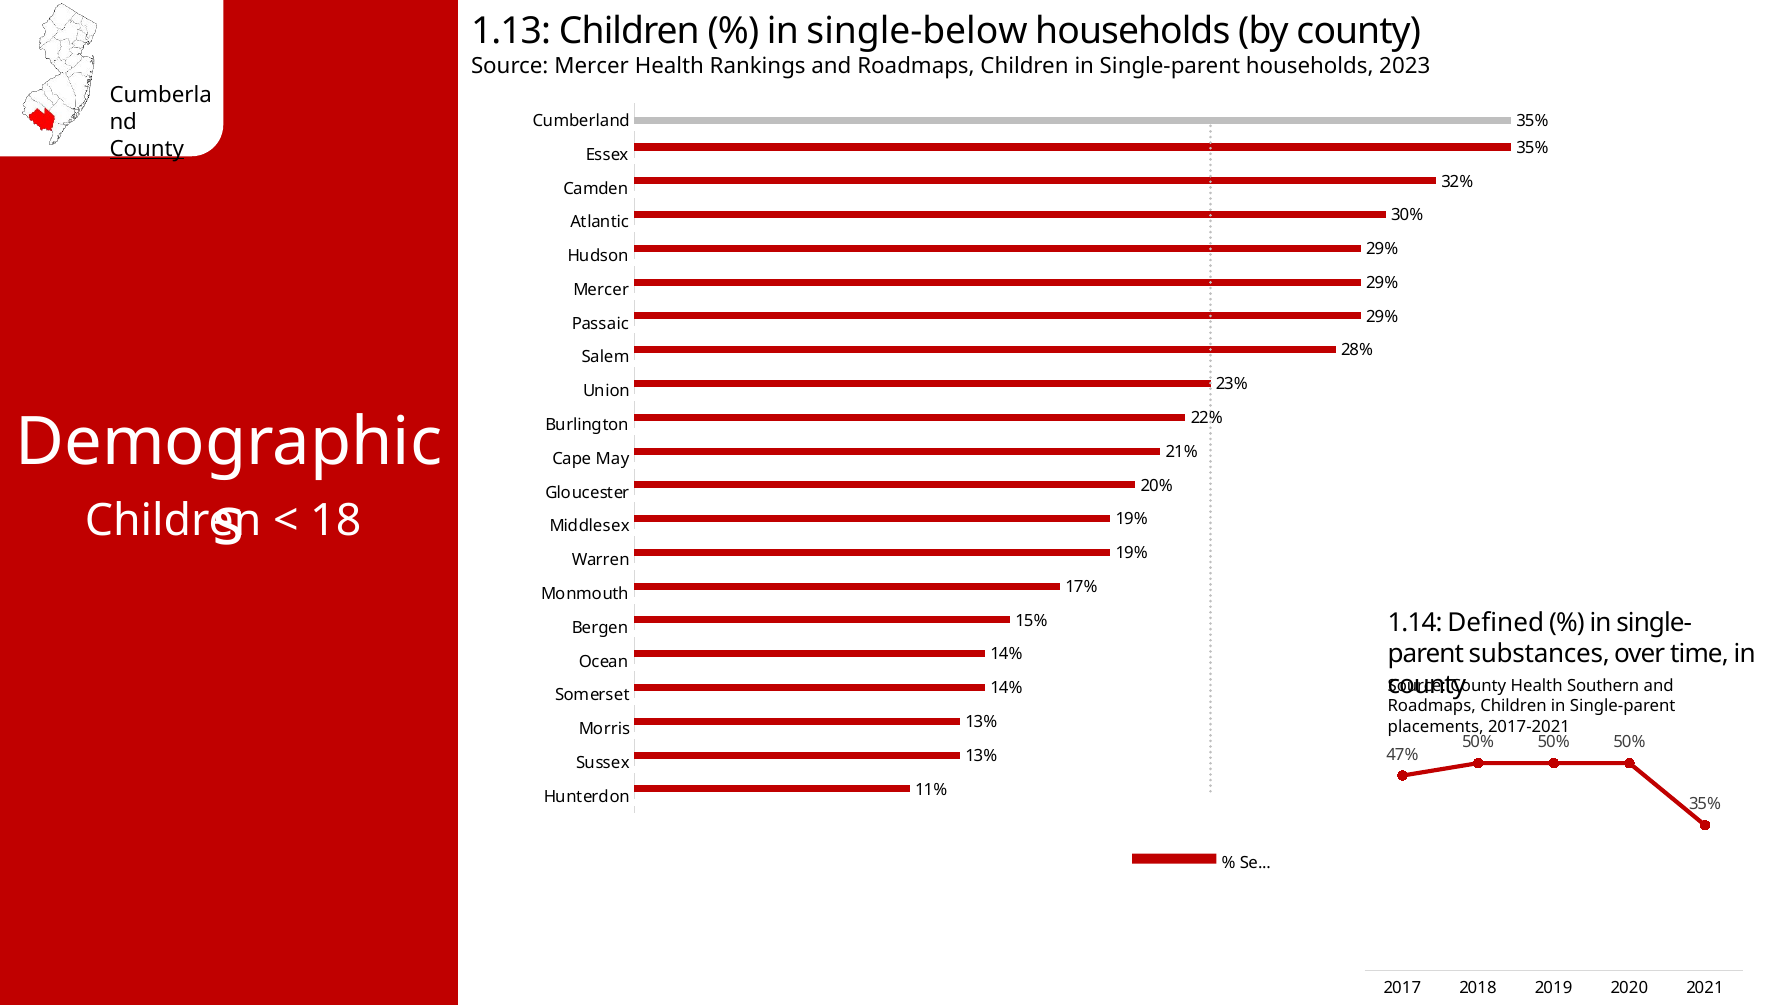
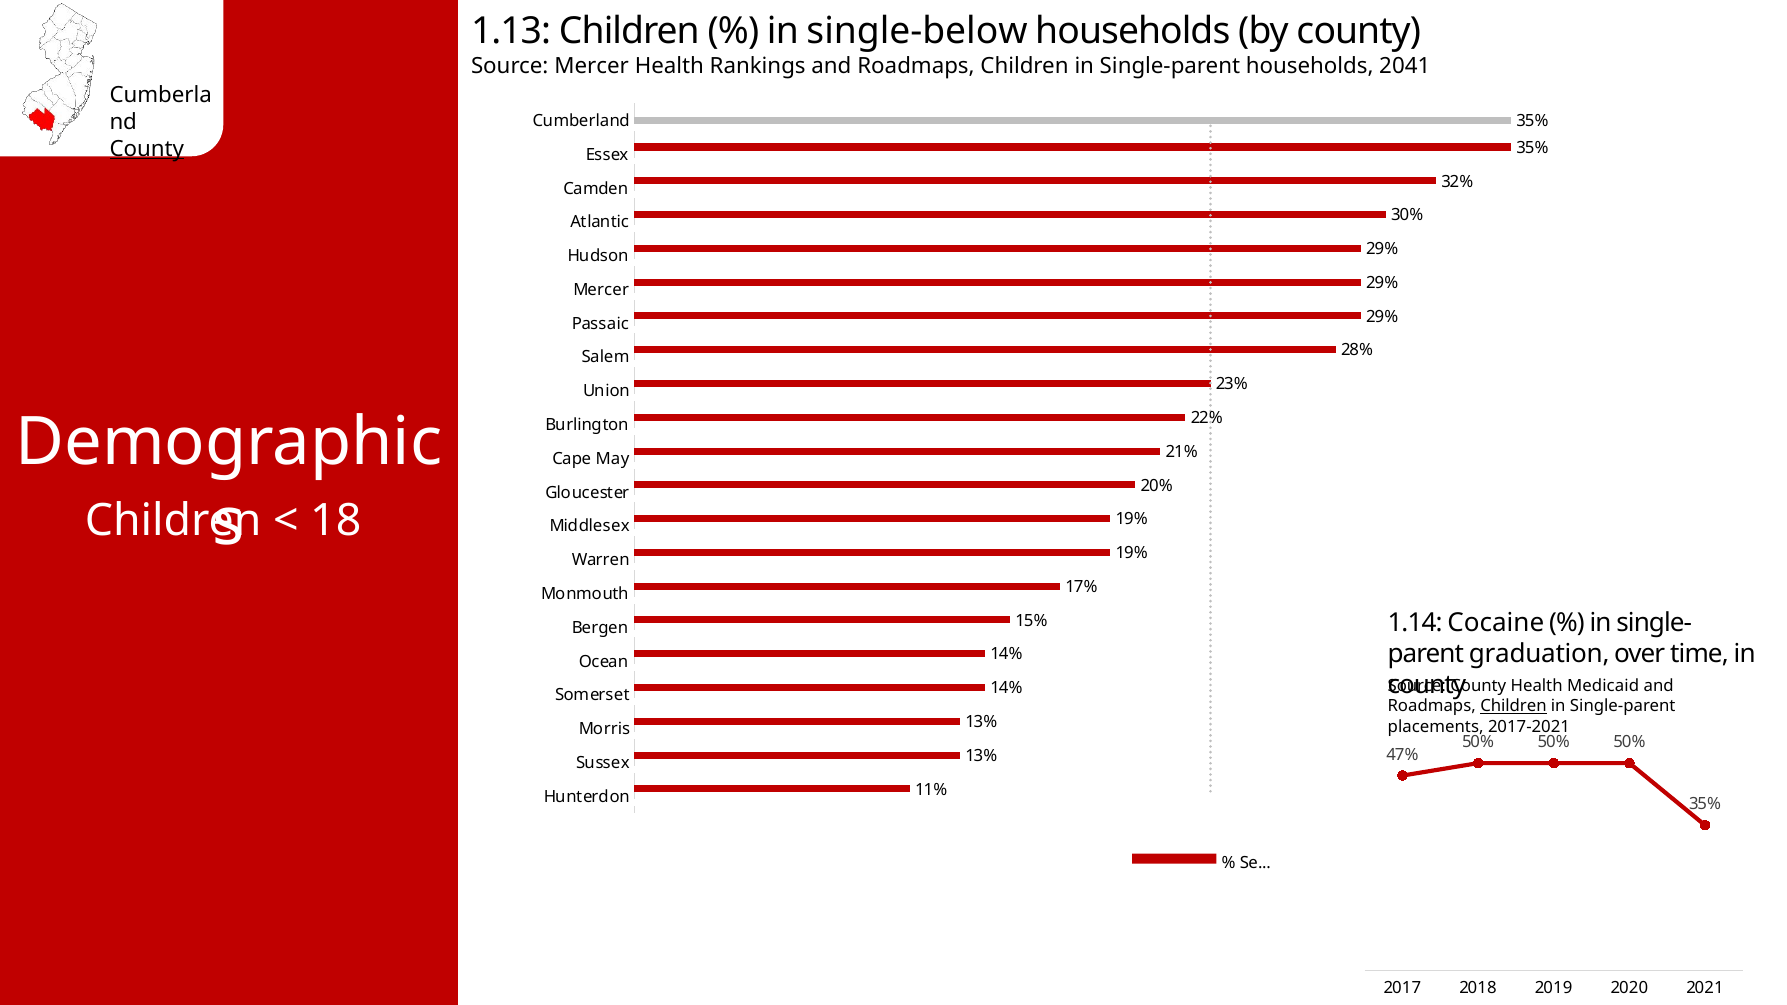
2023: 2023 -> 2041
Defined: Defined -> Cocaine
substances: substances -> graduation
Southern: Southern -> Medicaid
Children at (1513, 706) underline: none -> present
